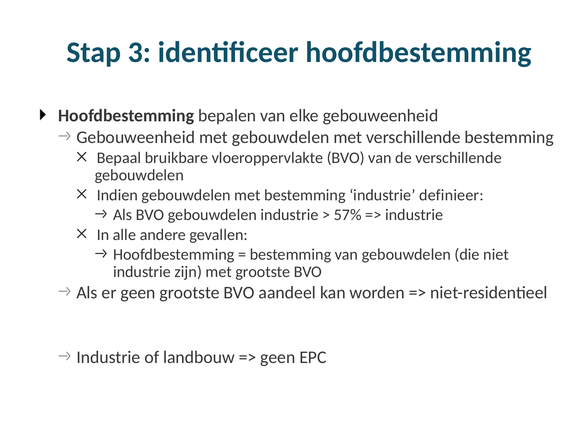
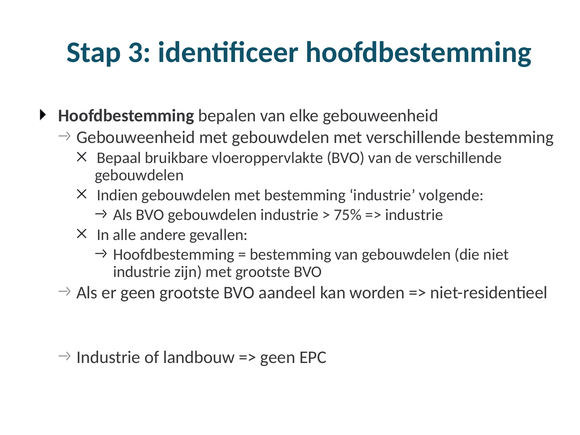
definieer: definieer -> volgende
57%: 57% -> 75%
